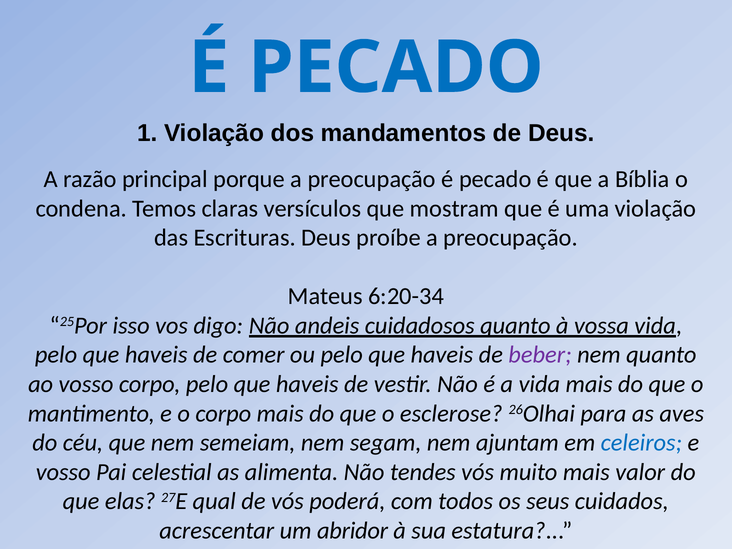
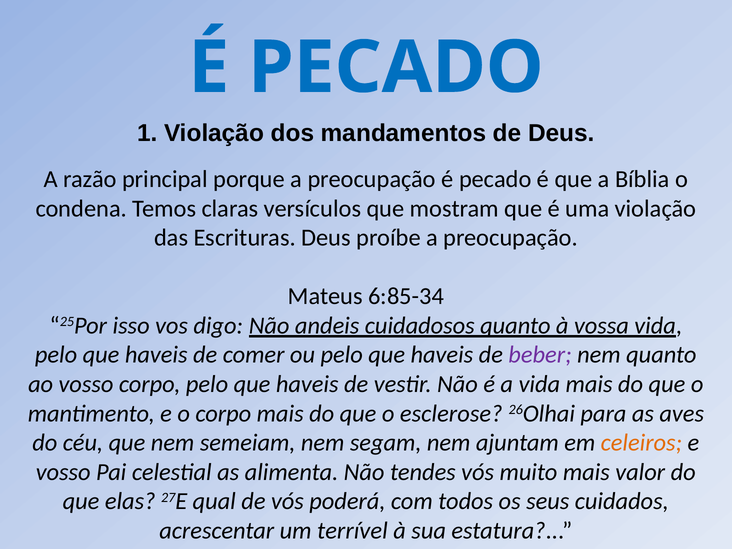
6:20-34: 6:20-34 -> 6:85-34
celeiros colour: blue -> orange
abridor: abridor -> terrível
